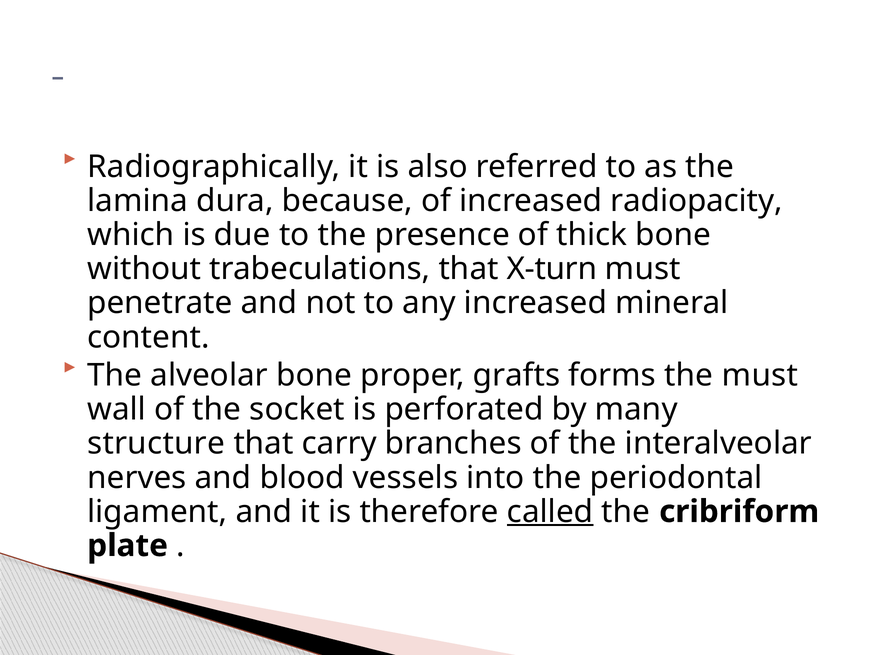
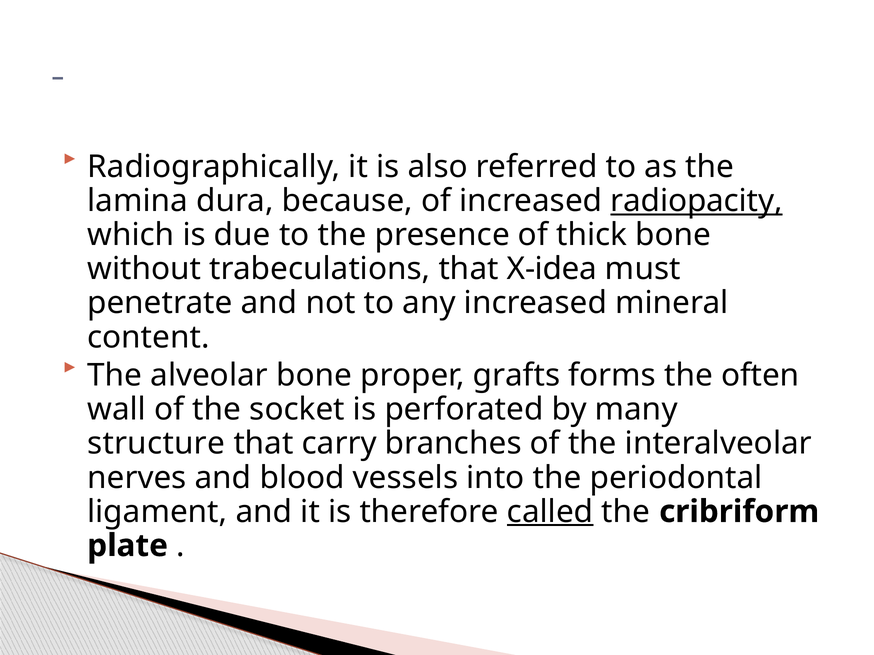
radiopacity underline: none -> present
X-turn: X-turn -> X-idea
the must: must -> often
